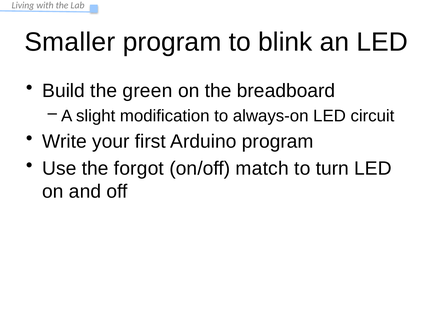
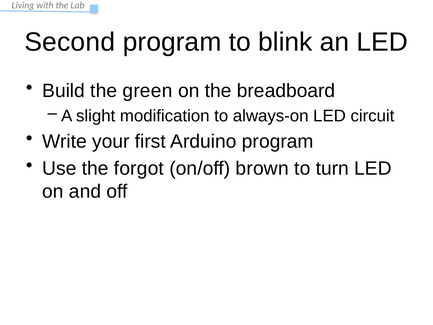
Smaller: Smaller -> Second
match: match -> brown
